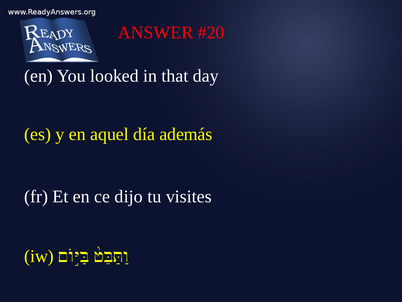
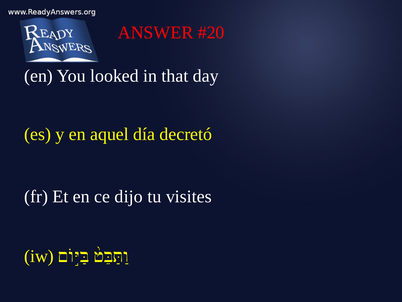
además: además -> decretó
